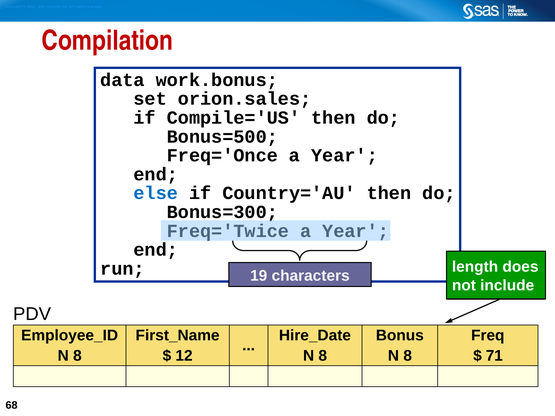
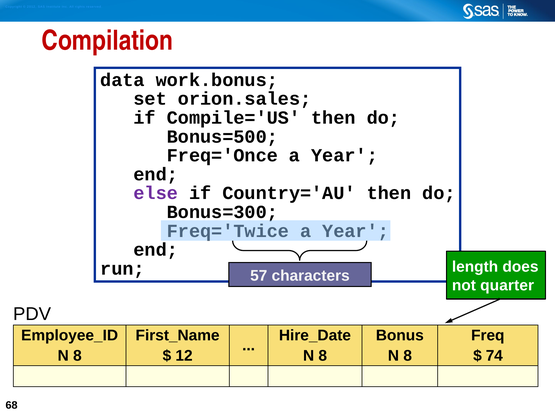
else colour: blue -> purple
19: 19 -> 57
include: include -> quarter
71: 71 -> 74
